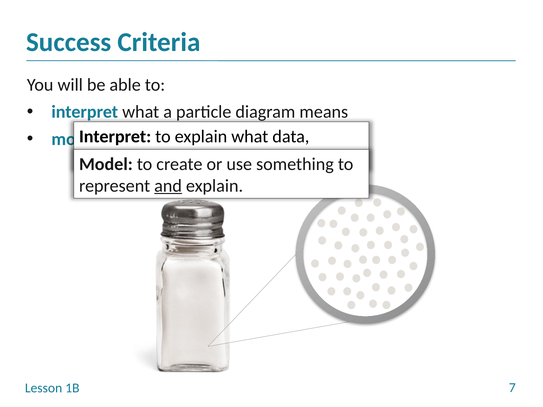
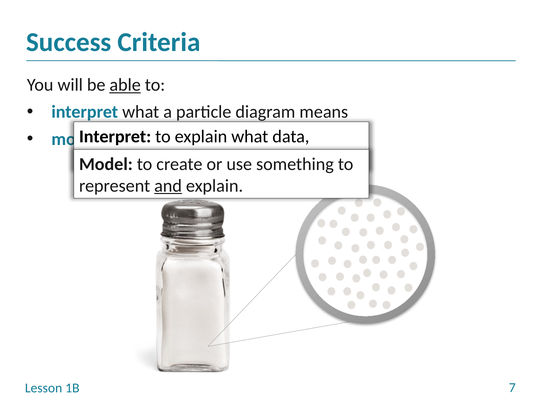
able underline: none -> present
